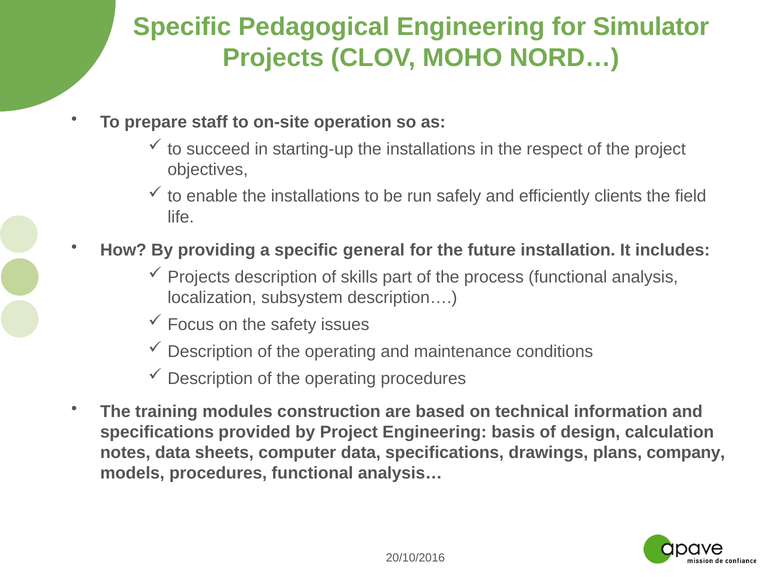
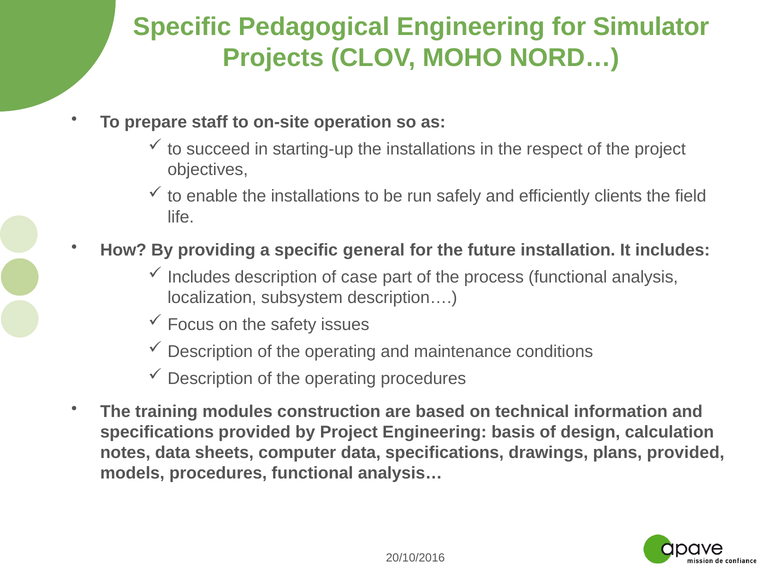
Projects at (199, 277): Projects -> Includes
skills: skills -> case
plans company: company -> provided
